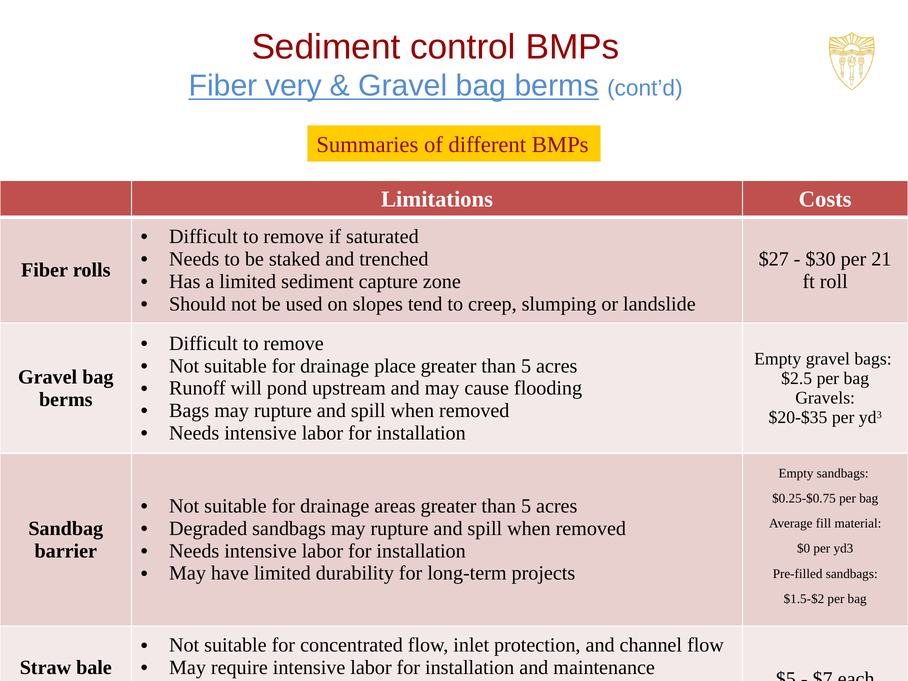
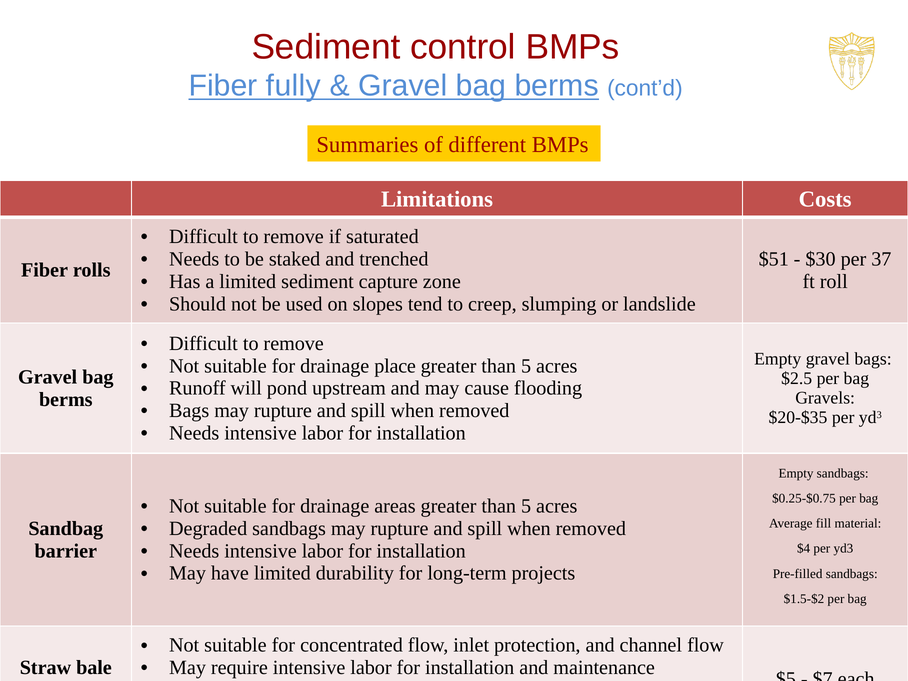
very: very -> fully
$27: $27 -> $51
21: 21 -> 37
$0: $0 -> $4
